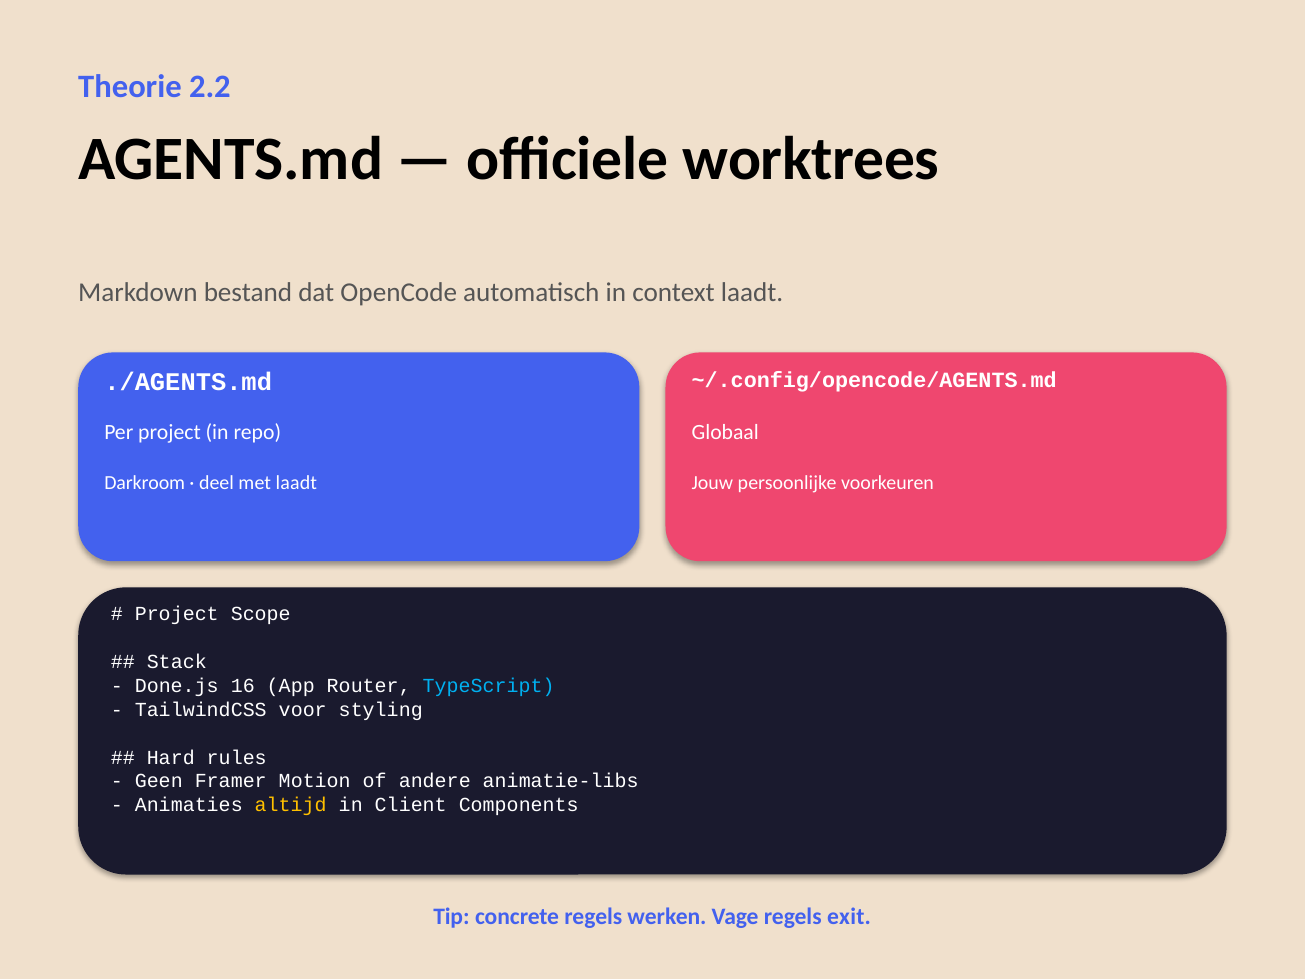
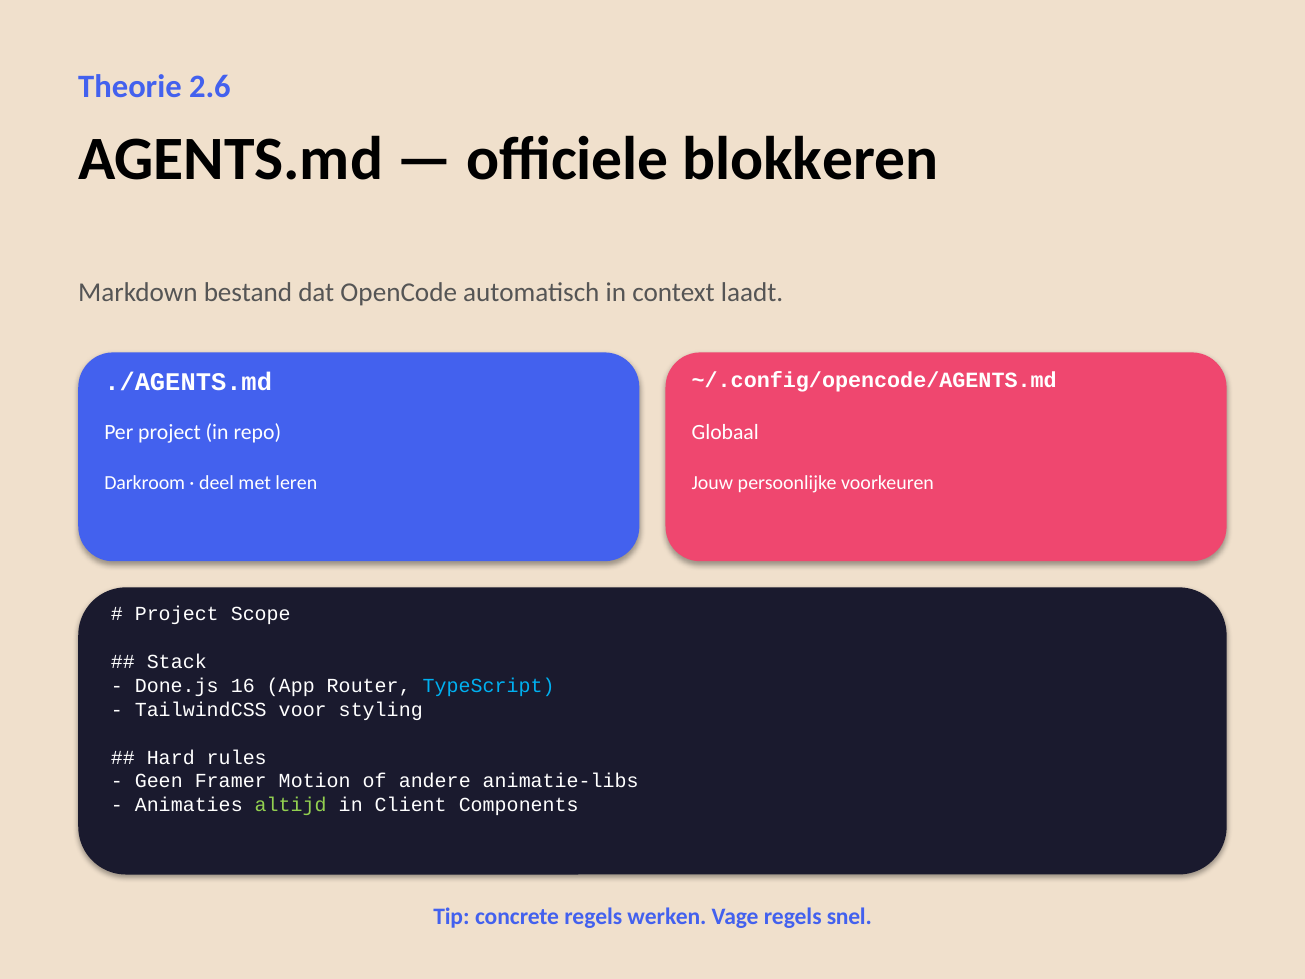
2.2: 2.2 -> 2.6
worktrees: worktrees -> blokkeren
met laadt: laadt -> leren
altijd colour: yellow -> light green
exit: exit -> snel
